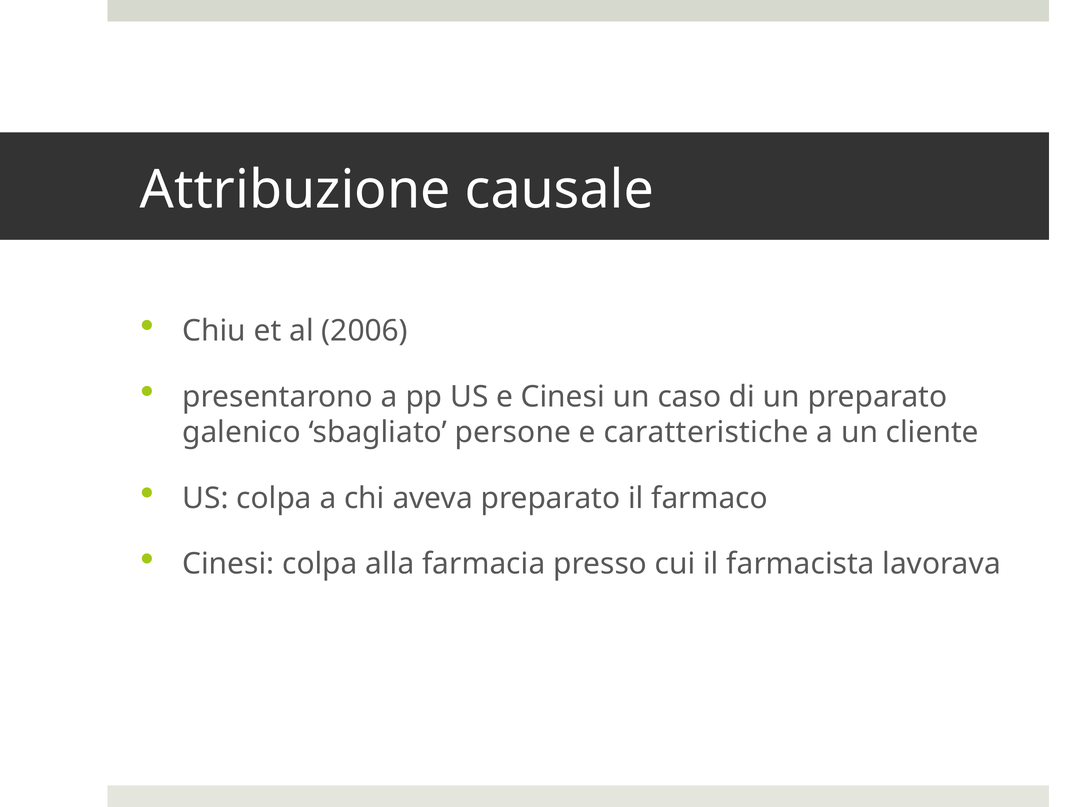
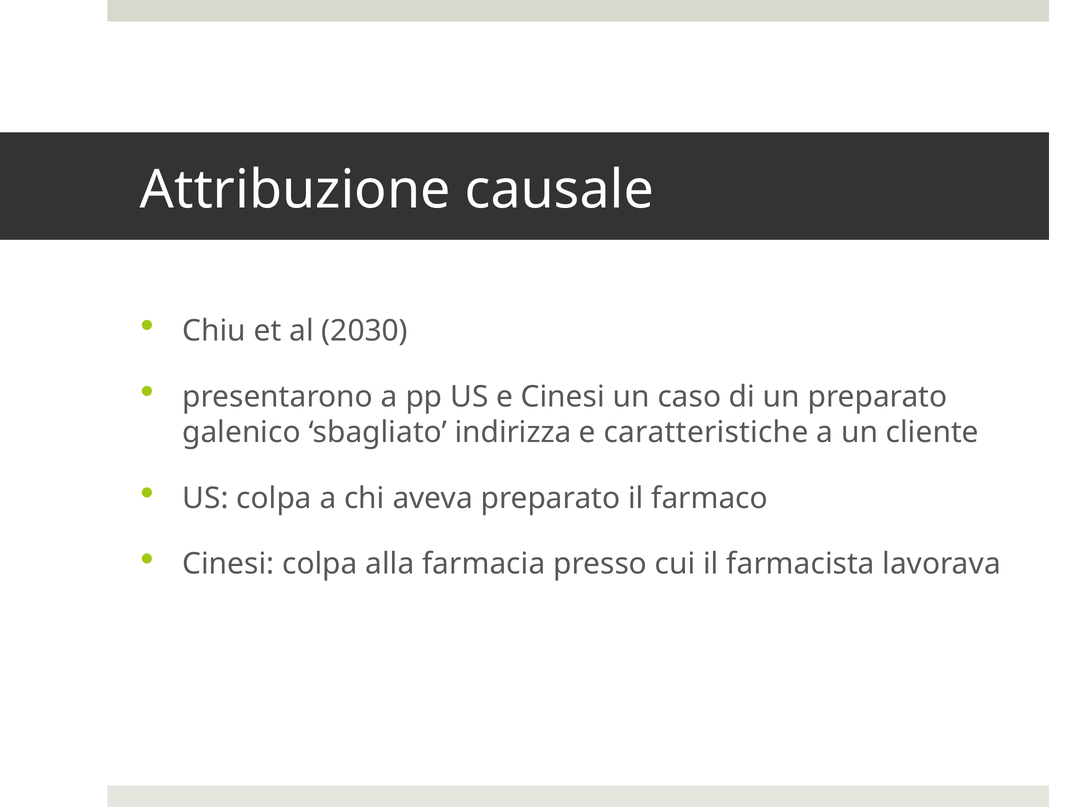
2006: 2006 -> 2030
persone: persone -> indirizza
